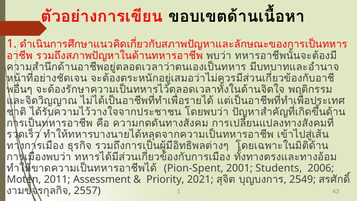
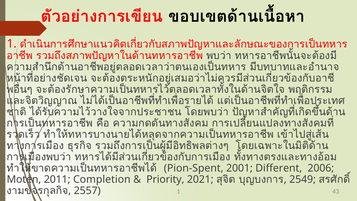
Students: Students -> Different
Assessment: Assessment -> Completion
